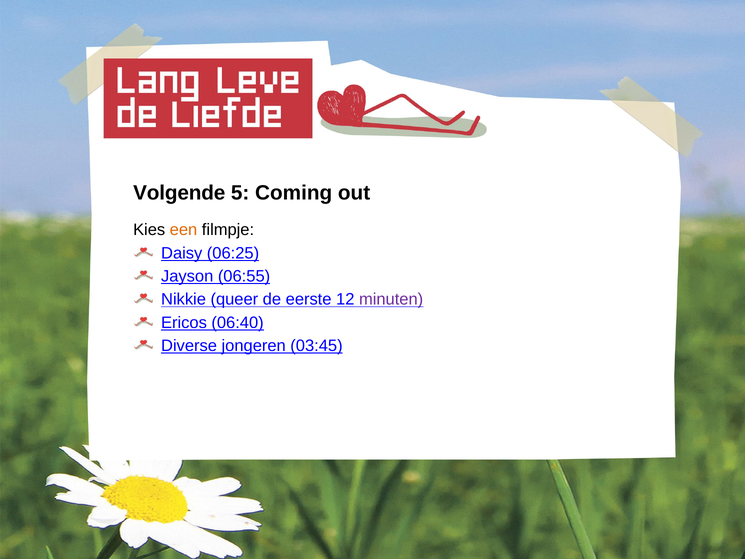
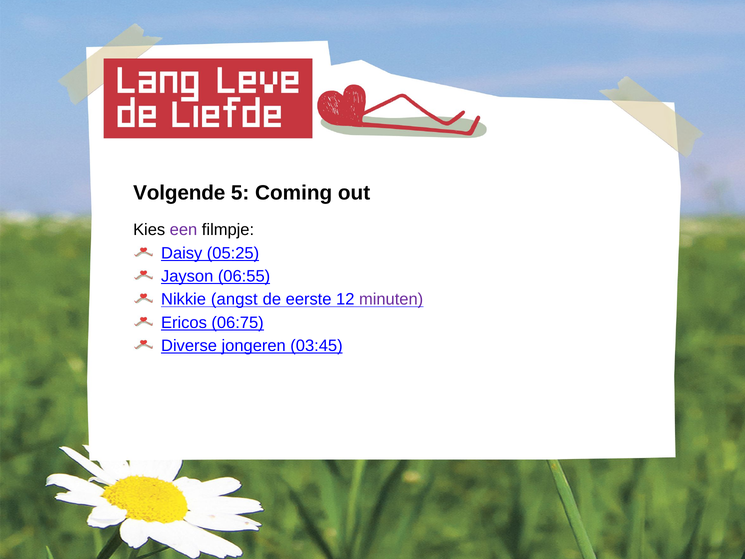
een colour: orange -> purple
06:25: 06:25 -> 05:25
queer: queer -> angst
06:40: 06:40 -> 06:75
